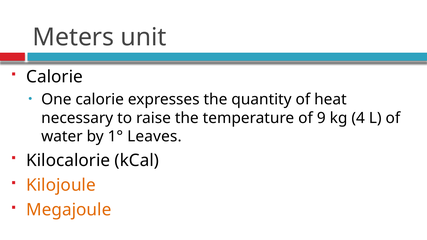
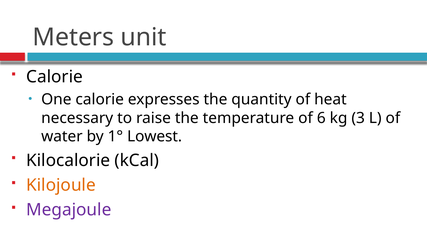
9: 9 -> 6
4: 4 -> 3
Leaves: Leaves -> Lowest
Megajoule colour: orange -> purple
